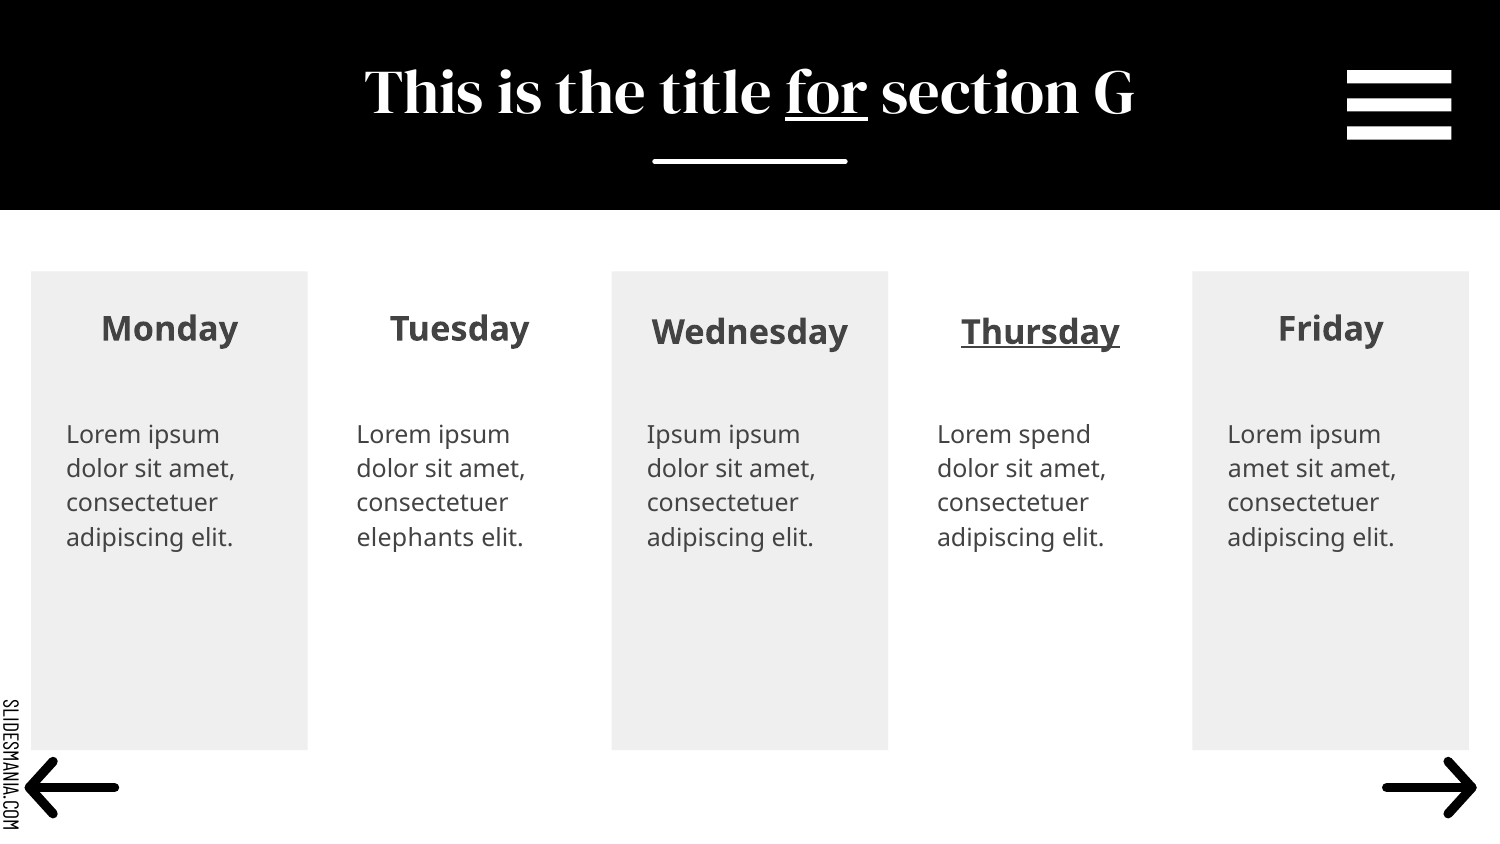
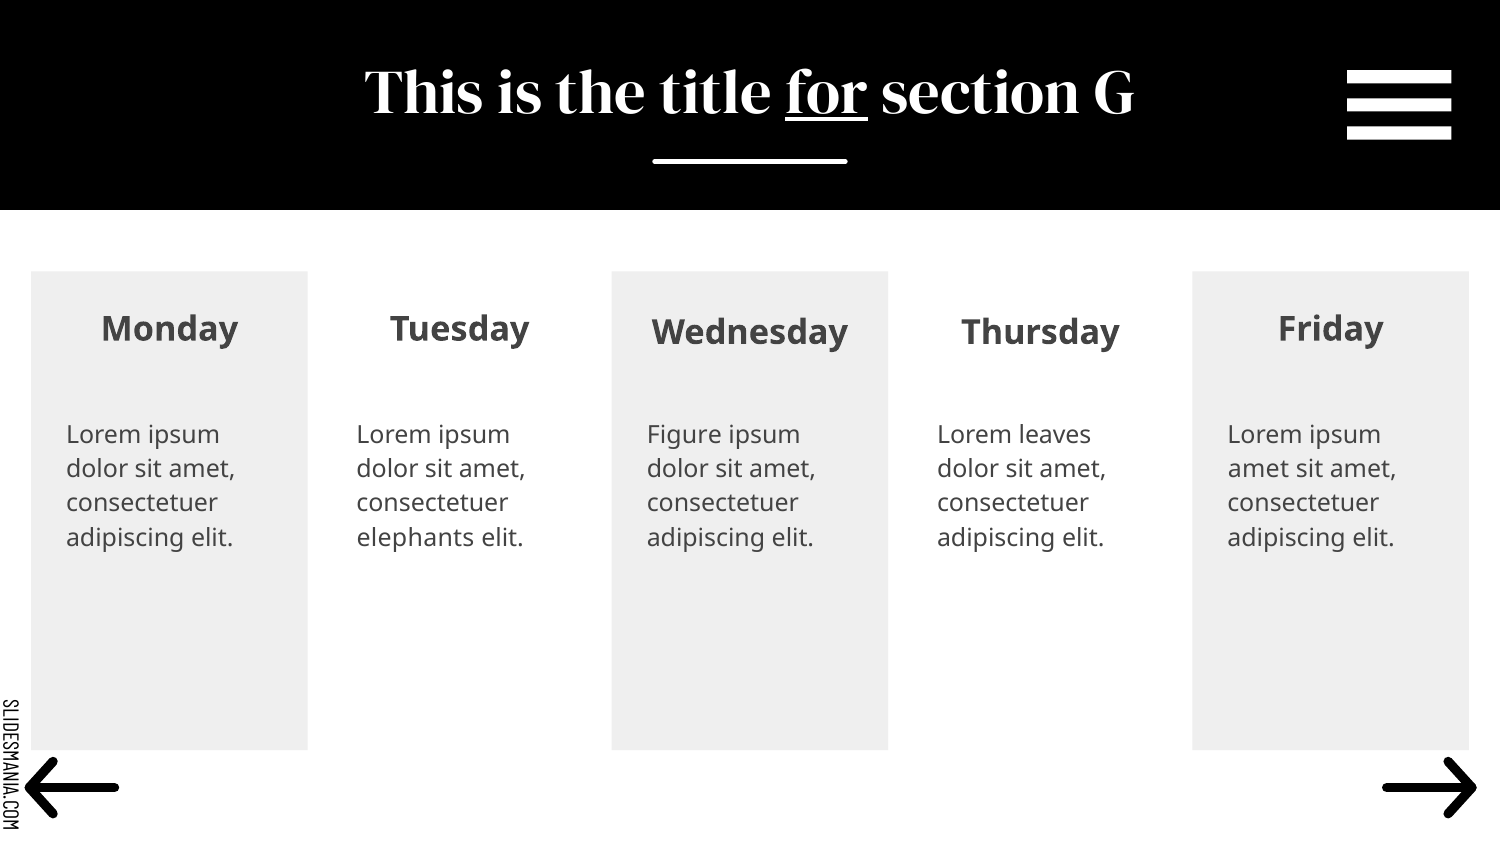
Thursday underline: present -> none
Ipsum at (684, 435): Ipsum -> Figure
spend: spend -> leaves
